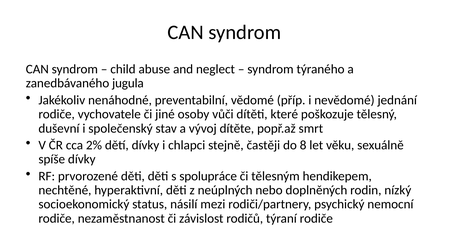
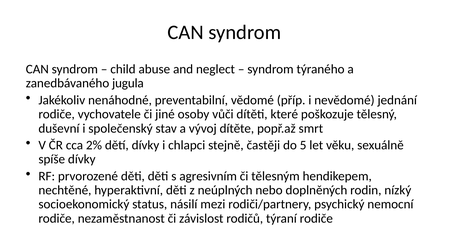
8: 8 -> 5
spolupráce: spolupráce -> agresivním
